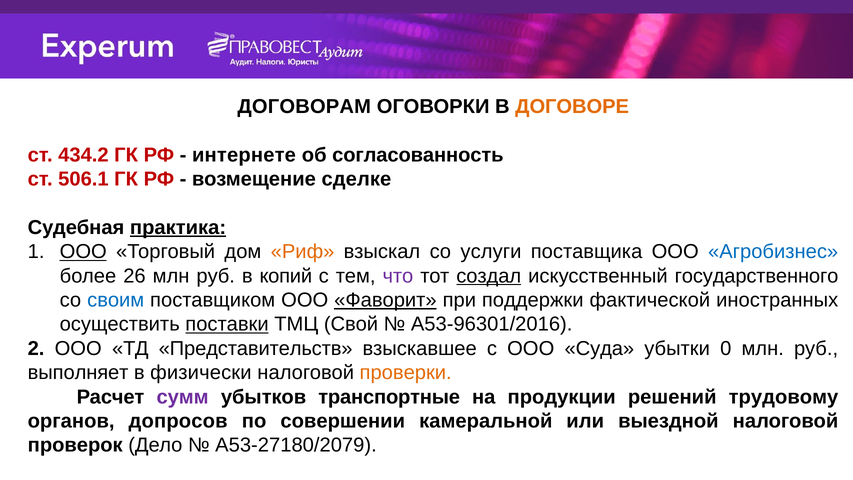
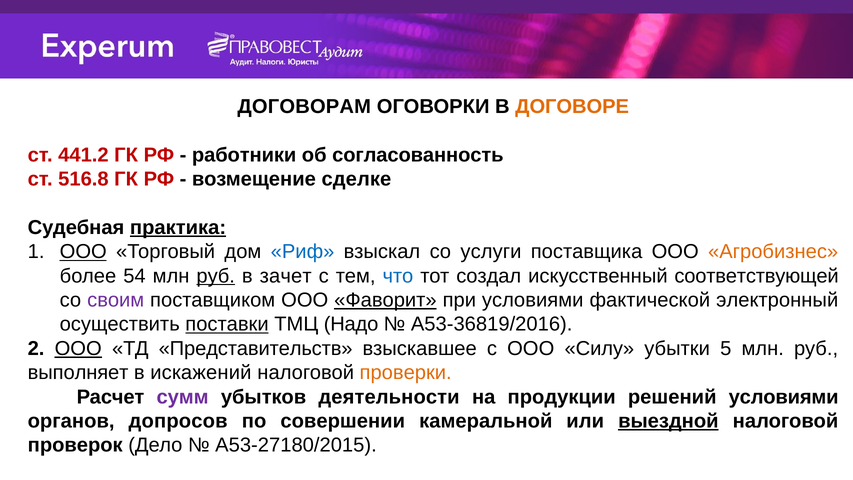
434.2: 434.2 -> 441.2
интернете: интернете -> работники
506.1: 506.1 -> 516.8
Риф colour: orange -> blue
Агробизнес colour: blue -> orange
26: 26 -> 54
руб at (216, 276) underline: none -> present
копий: копий -> зачет
что colour: purple -> blue
создал underline: present -> none
государственного: государственного -> соответствующей
своим colour: blue -> purple
при поддержки: поддержки -> условиями
иностранных: иностранных -> электронный
Свой: Свой -> Надо
А53-96301/2016: А53-96301/2016 -> А53-36819/2016
ООО at (78, 348) underline: none -> present
Суда: Суда -> Силу
0: 0 -> 5
физически: физически -> искажений
транспортные: транспортные -> деятельности
решений трудовому: трудовому -> условиями
выездной underline: none -> present
А53-27180/2079: А53-27180/2079 -> А53-27180/2015
